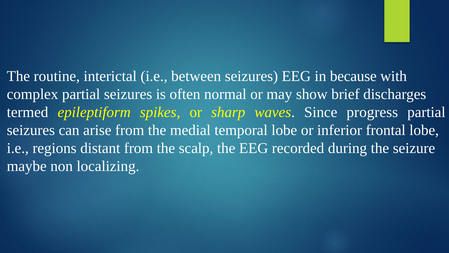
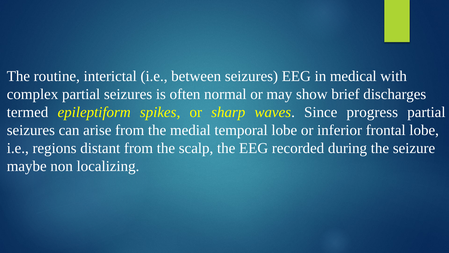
because: because -> medical
